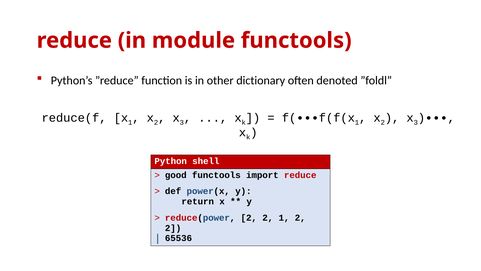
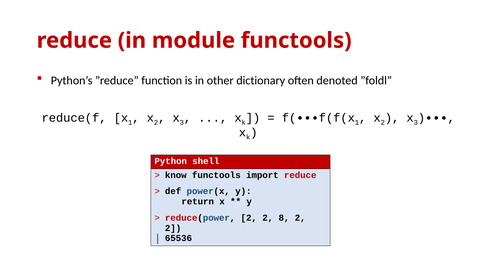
good: good -> know
2 1: 1 -> 8
